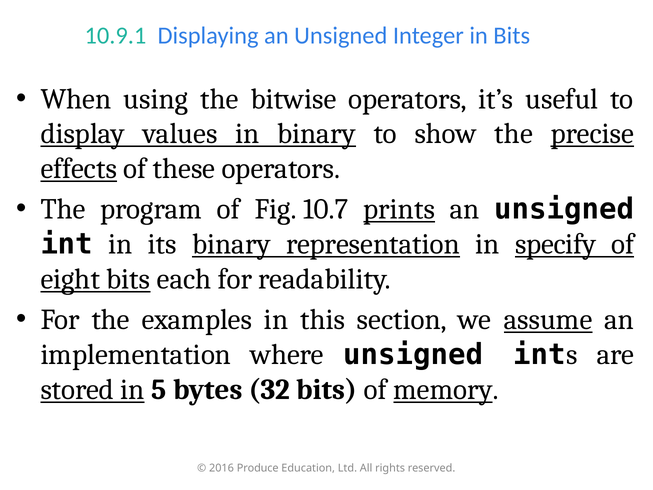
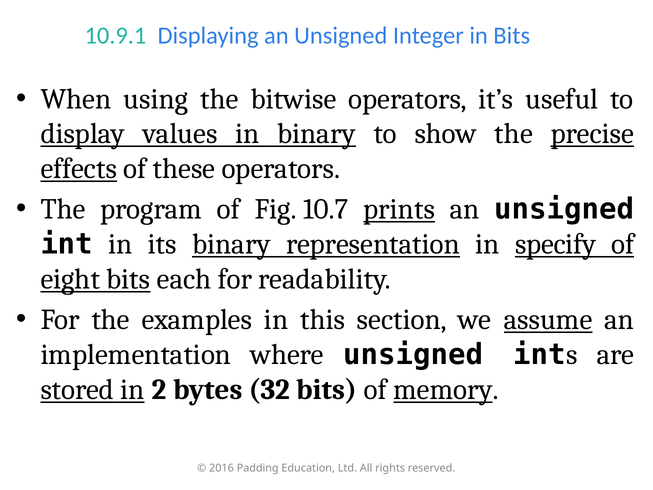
5: 5 -> 2
Produce: Produce -> Padding
